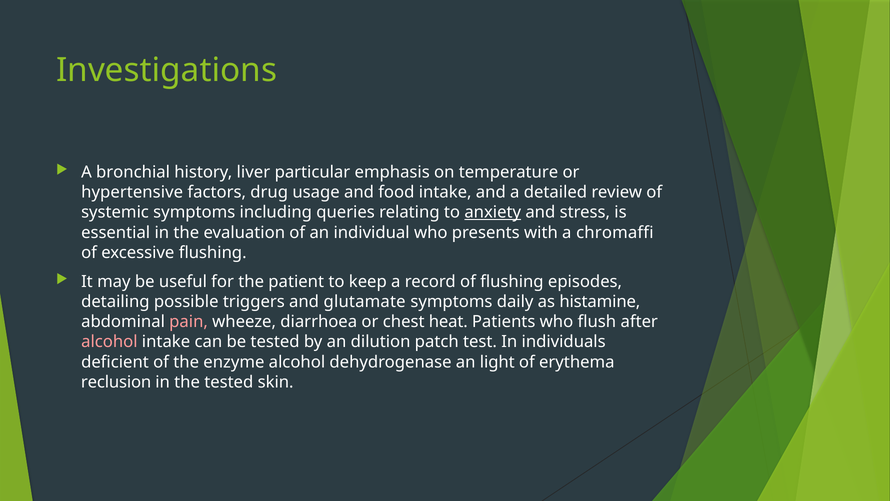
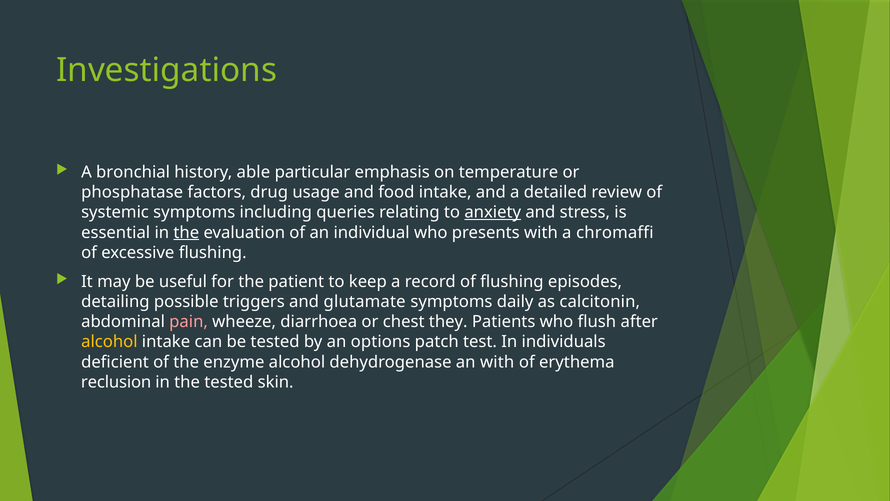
liver: liver -> able
hypertensive: hypertensive -> phosphatase
the at (186, 232) underline: none -> present
histamine: histamine -> calcitonin
heat: heat -> they
alcohol at (109, 342) colour: pink -> yellow
dilution: dilution -> options
an light: light -> with
